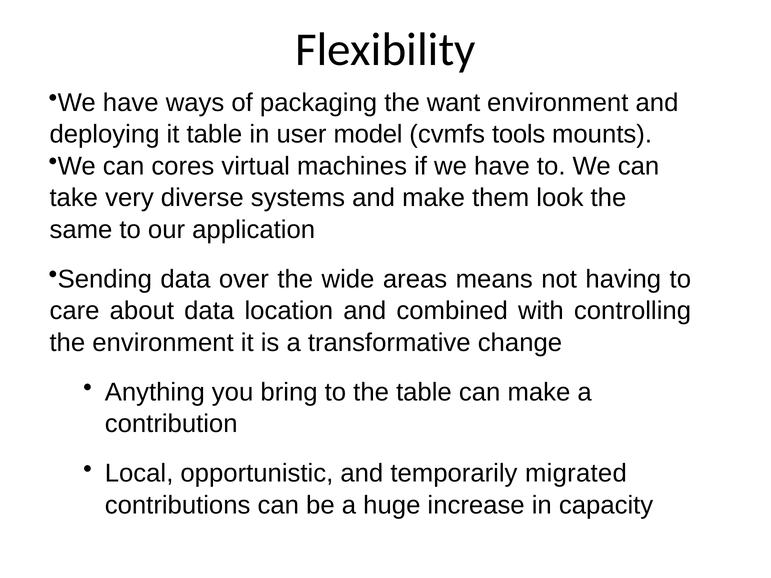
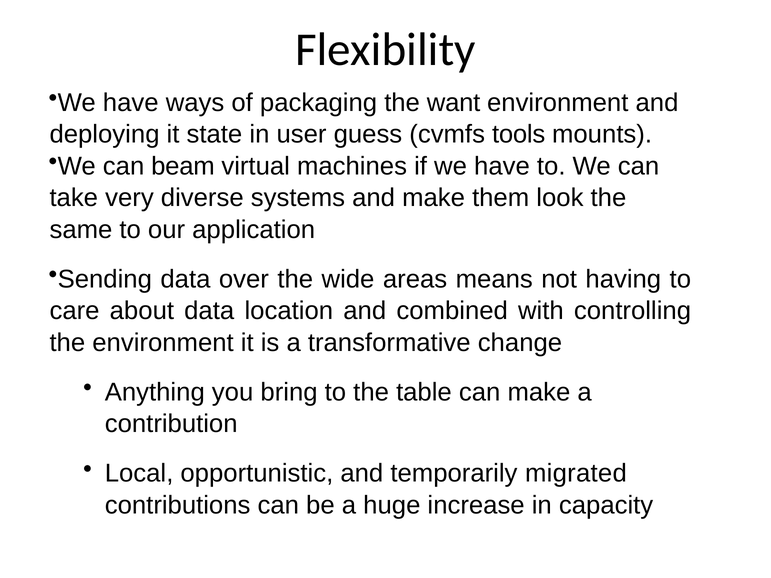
it table: table -> state
model: model -> guess
cores: cores -> beam
